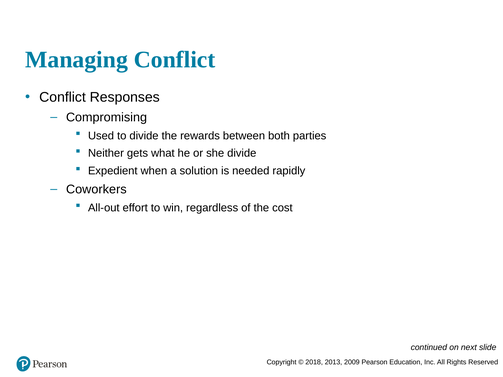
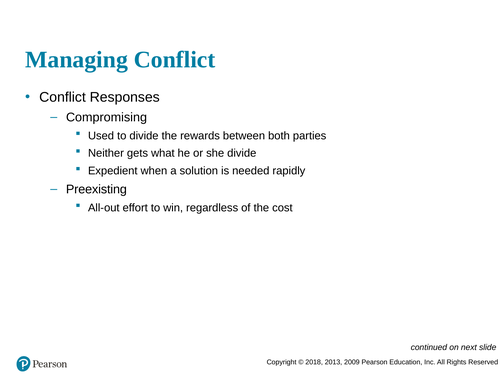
Coworkers: Coworkers -> Preexisting
